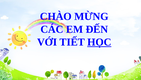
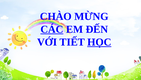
CÁC underline: none -> present
